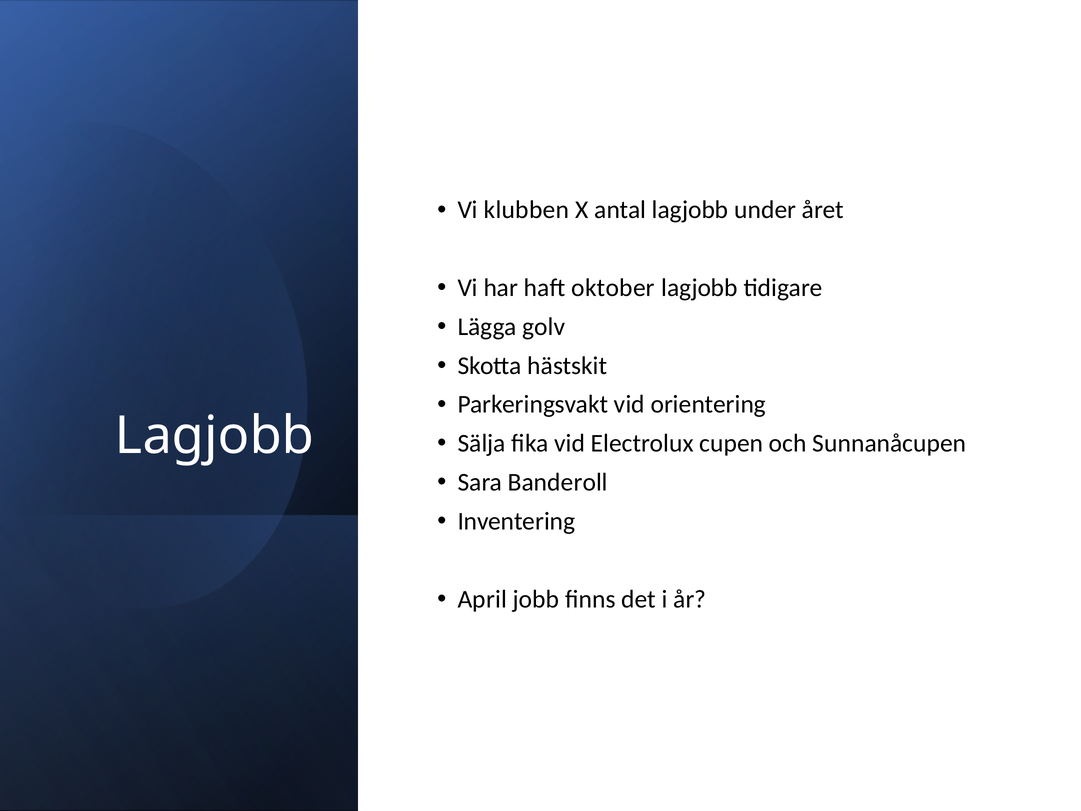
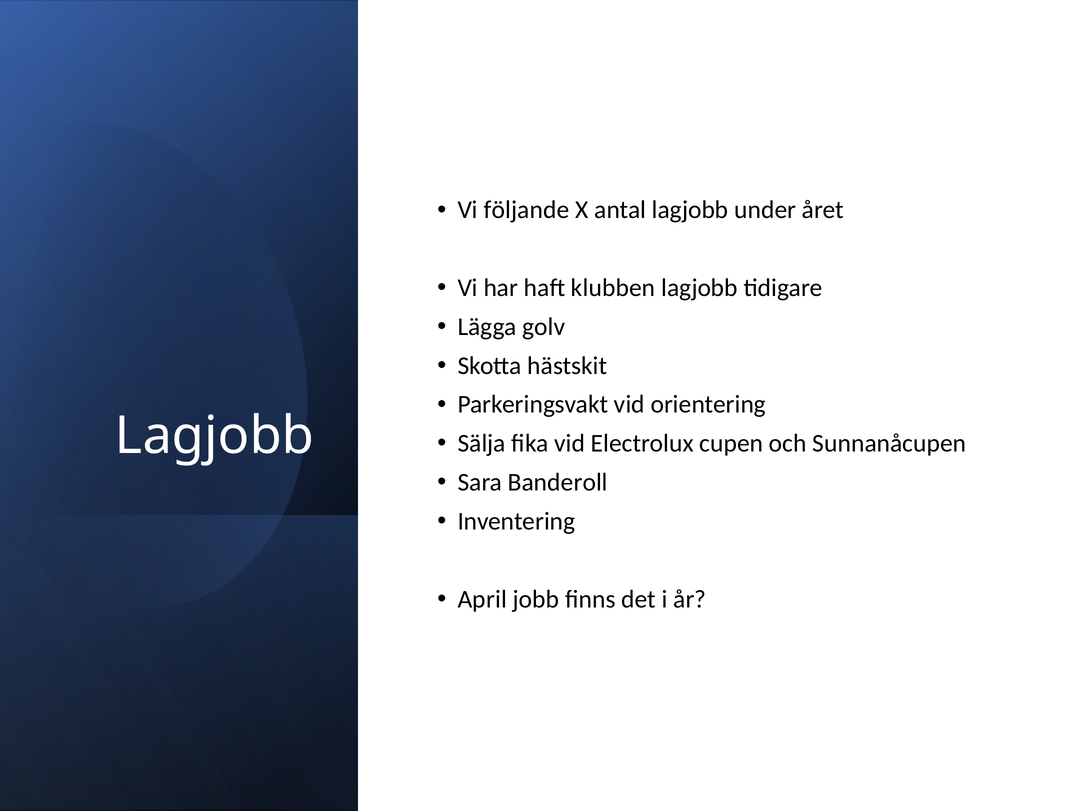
klubben: klubben -> följande
oktober: oktober -> klubben
